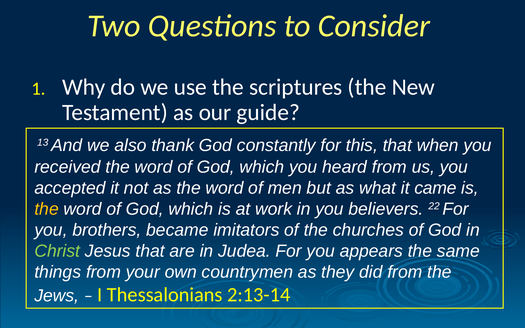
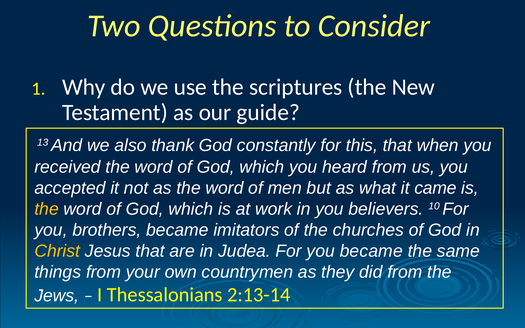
22: 22 -> 10
Christ colour: light green -> yellow
you appears: appears -> became
